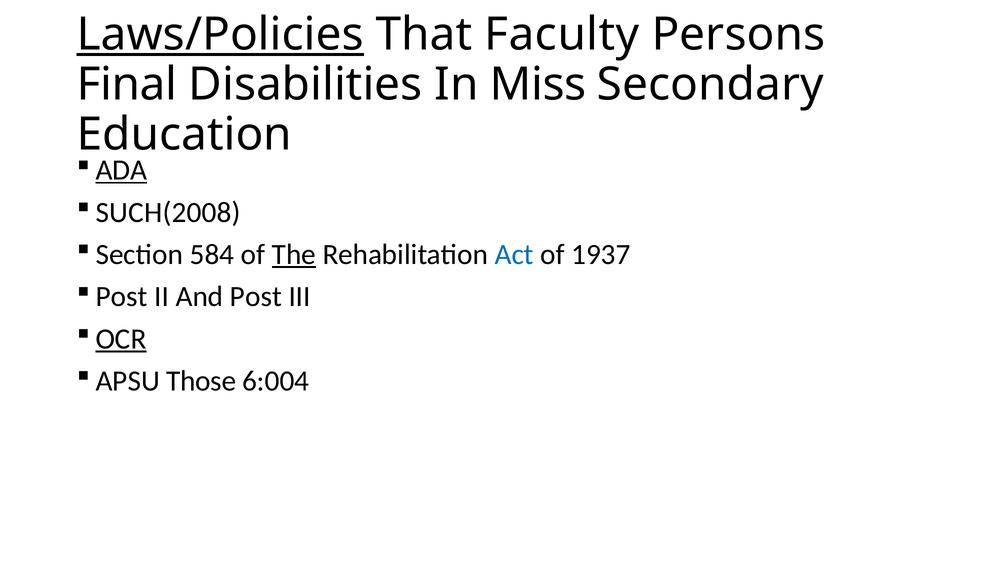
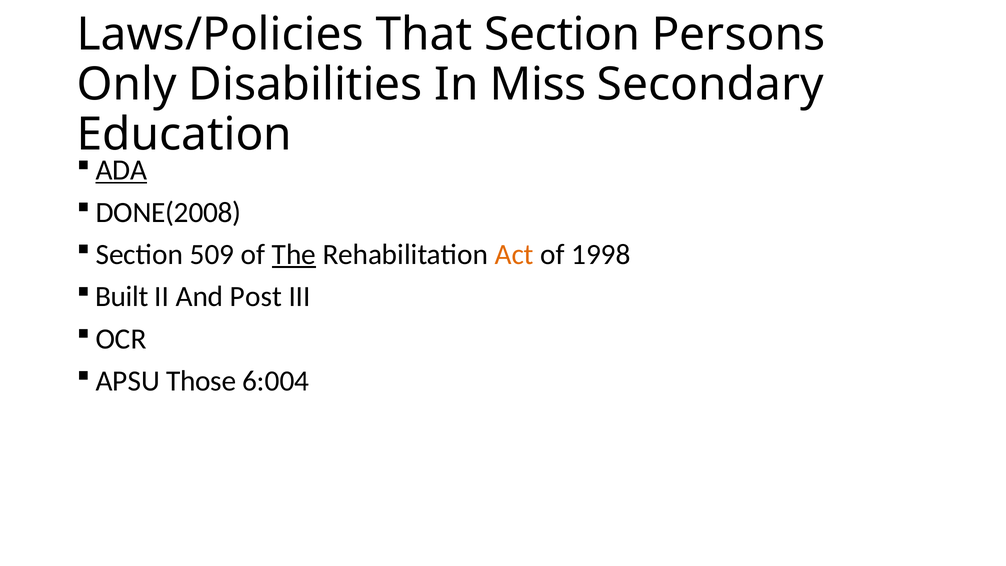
Laws/Policies underline: present -> none
That Faculty: Faculty -> Section
Final: Final -> Only
SUCH(2008: SUCH(2008 -> DONE(2008
584: 584 -> 509
Act colour: blue -> orange
1937: 1937 -> 1998
Post at (122, 297): Post -> Built
OCR underline: present -> none
